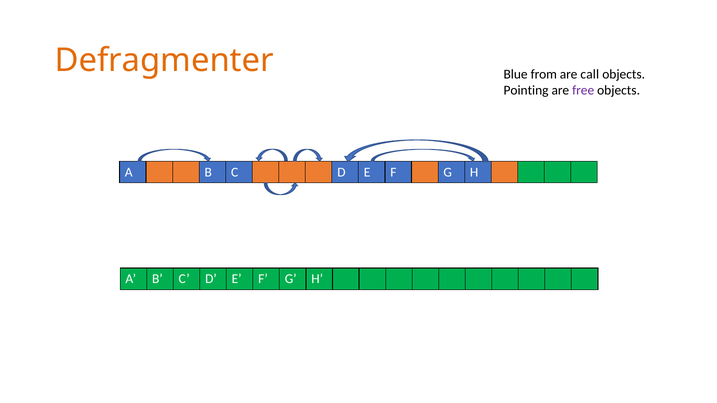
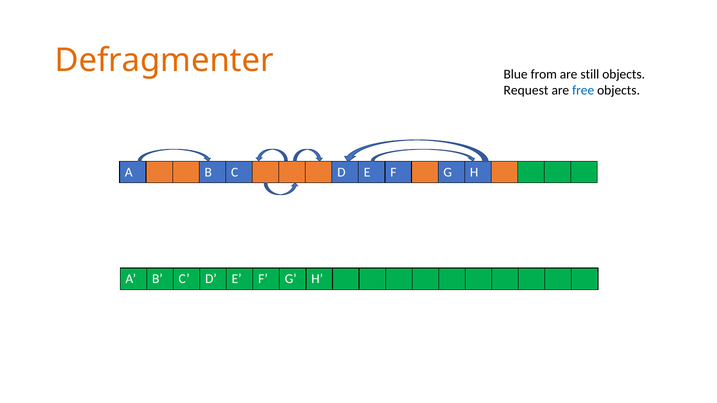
call: call -> still
Pointing: Pointing -> Request
free colour: purple -> blue
